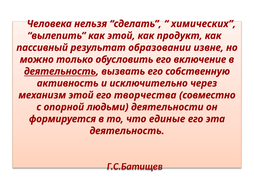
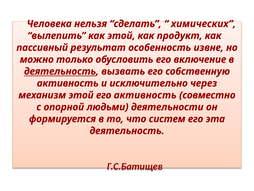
образовании: образовании -> особенность
его творчества: творчества -> активность
единые: единые -> систем
